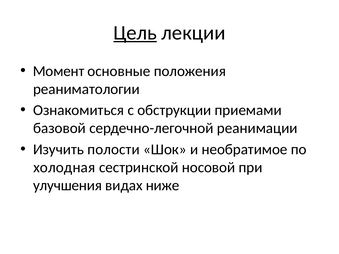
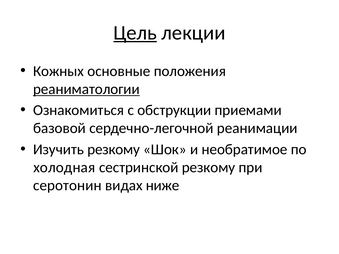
Момент: Момент -> Кожных
реаниматологии underline: none -> present
Изучить полости: полости -> резкому
сестринской носовой: носовой -> резкому
улучшения: улучшения -> серотонин
